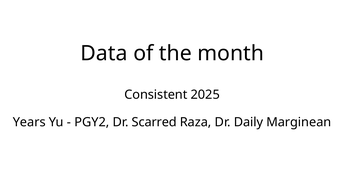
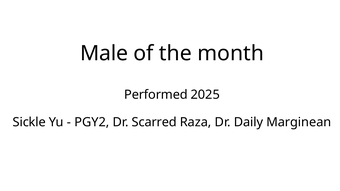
Data: Data -> Male
Consistent: Consistent -> Performed
Years: Years -> Sickle
